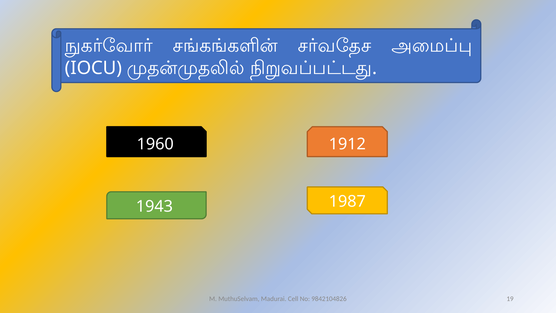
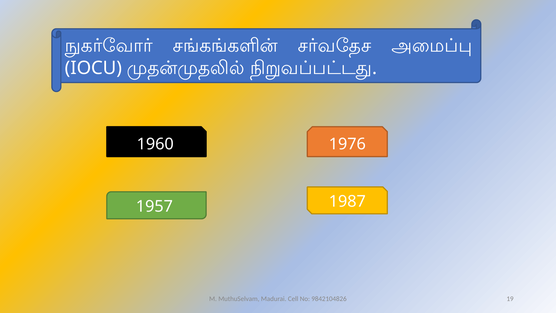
1912: 1912 -> 1976
1943: 1943 -> 1957
